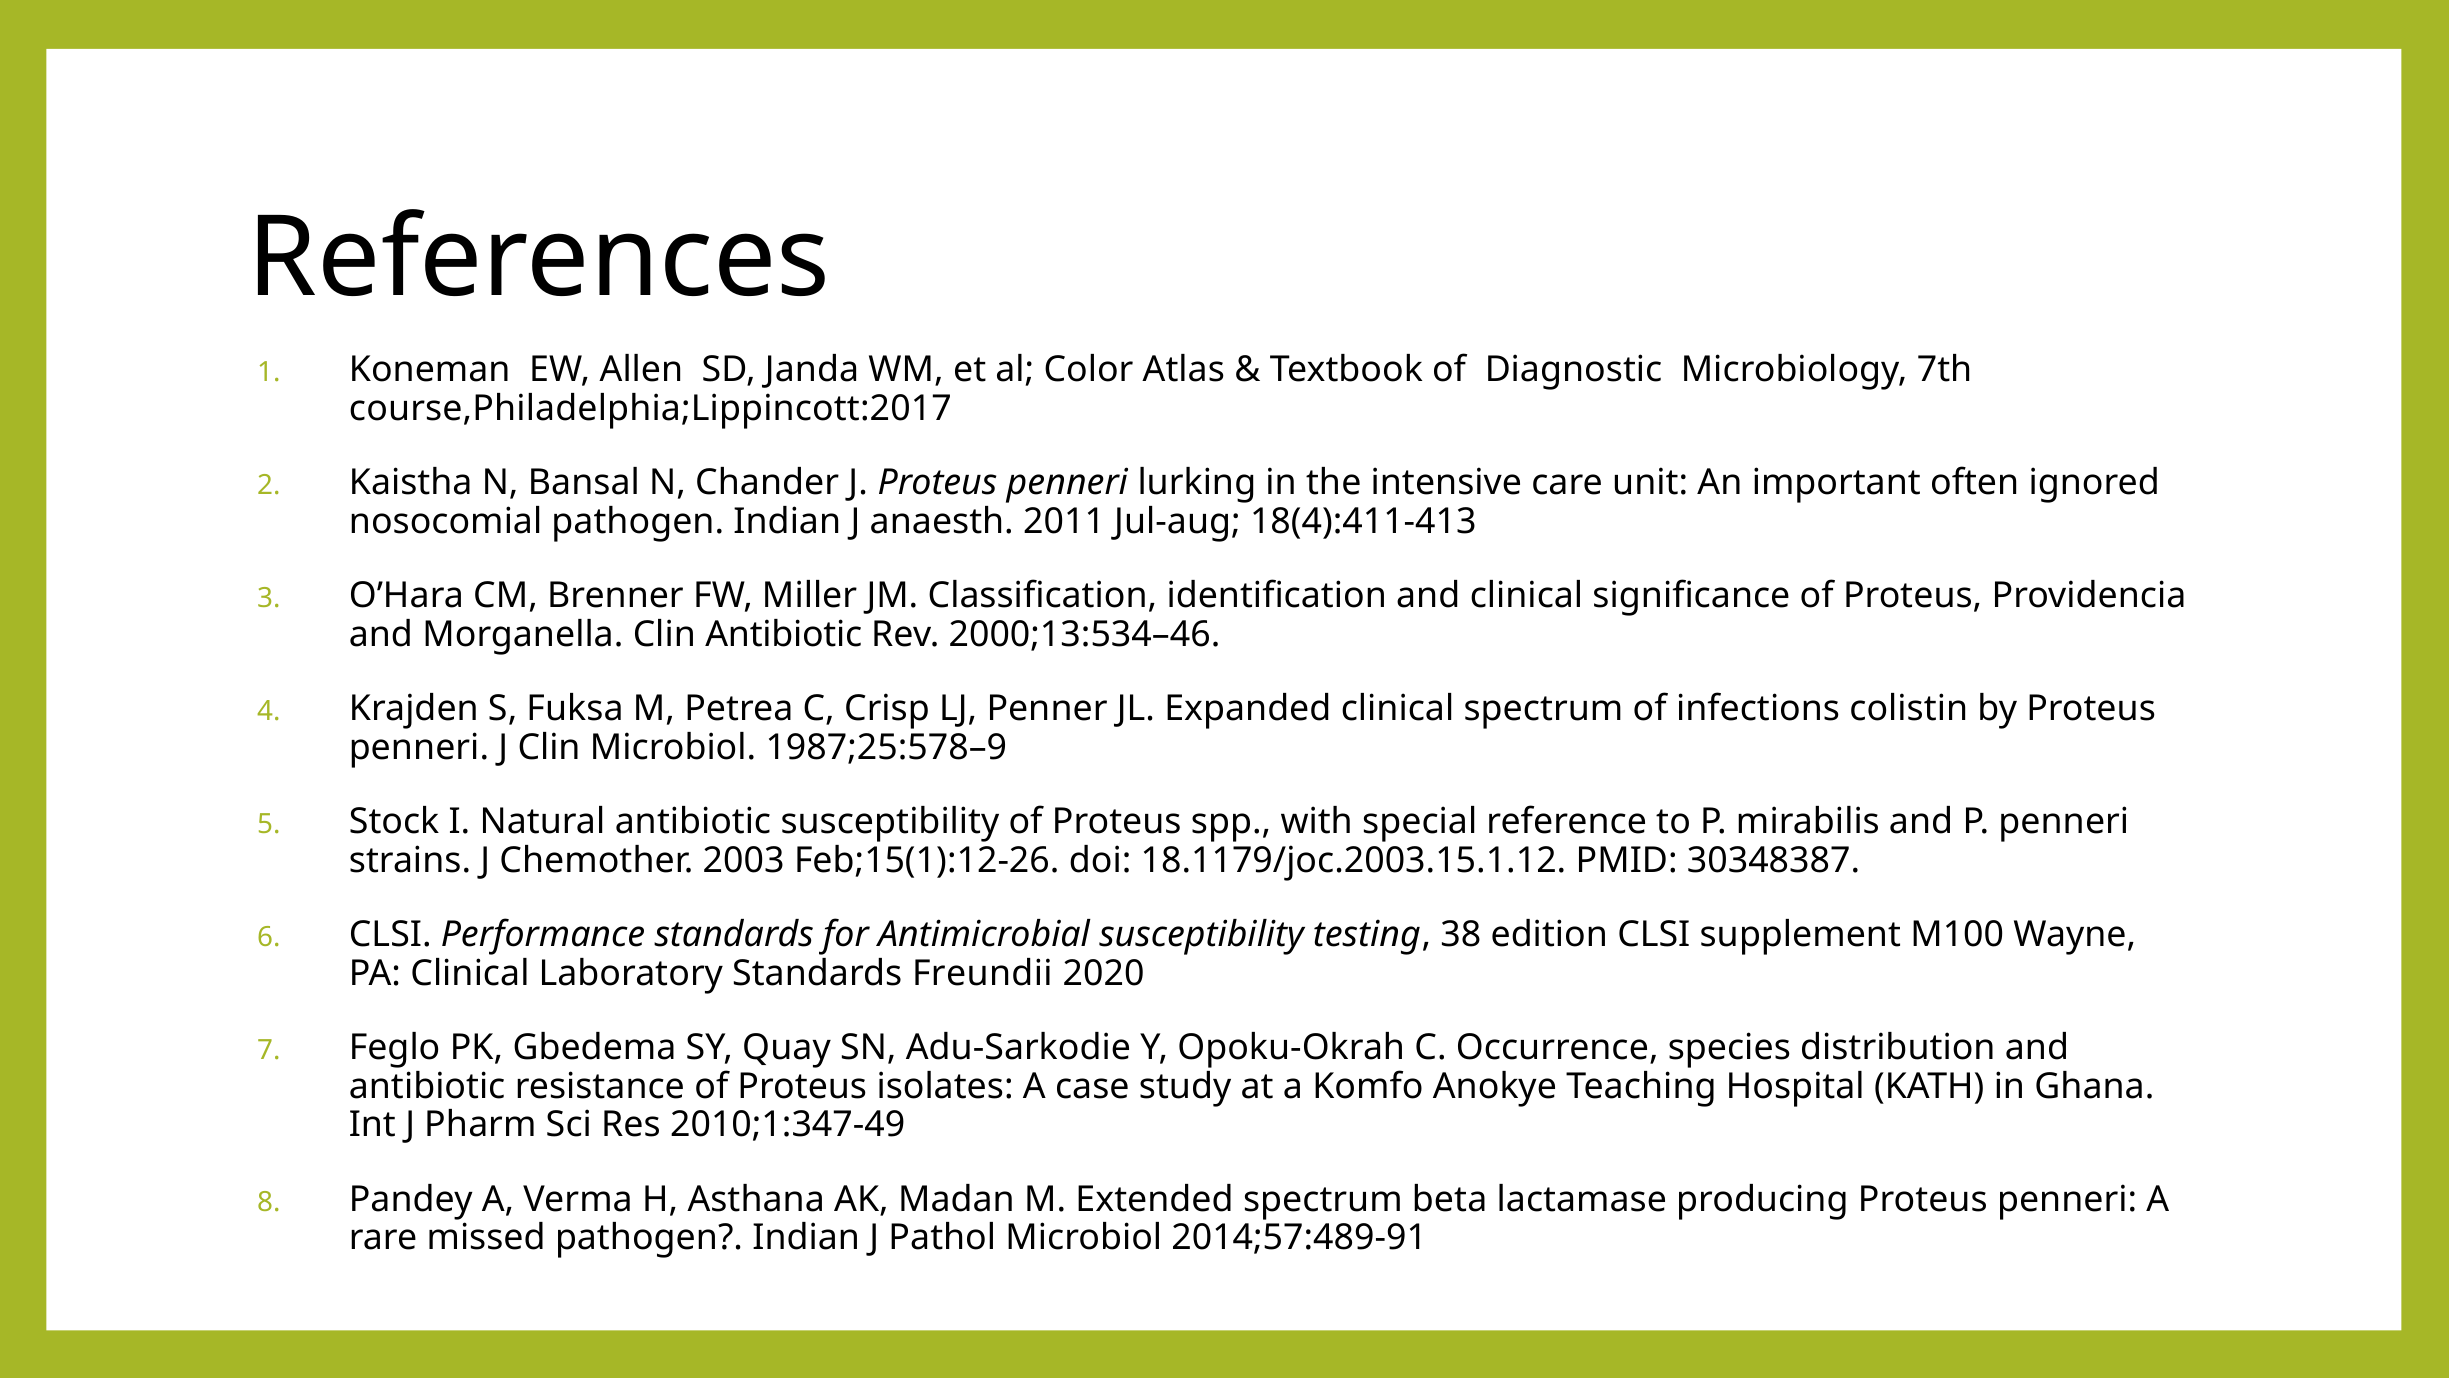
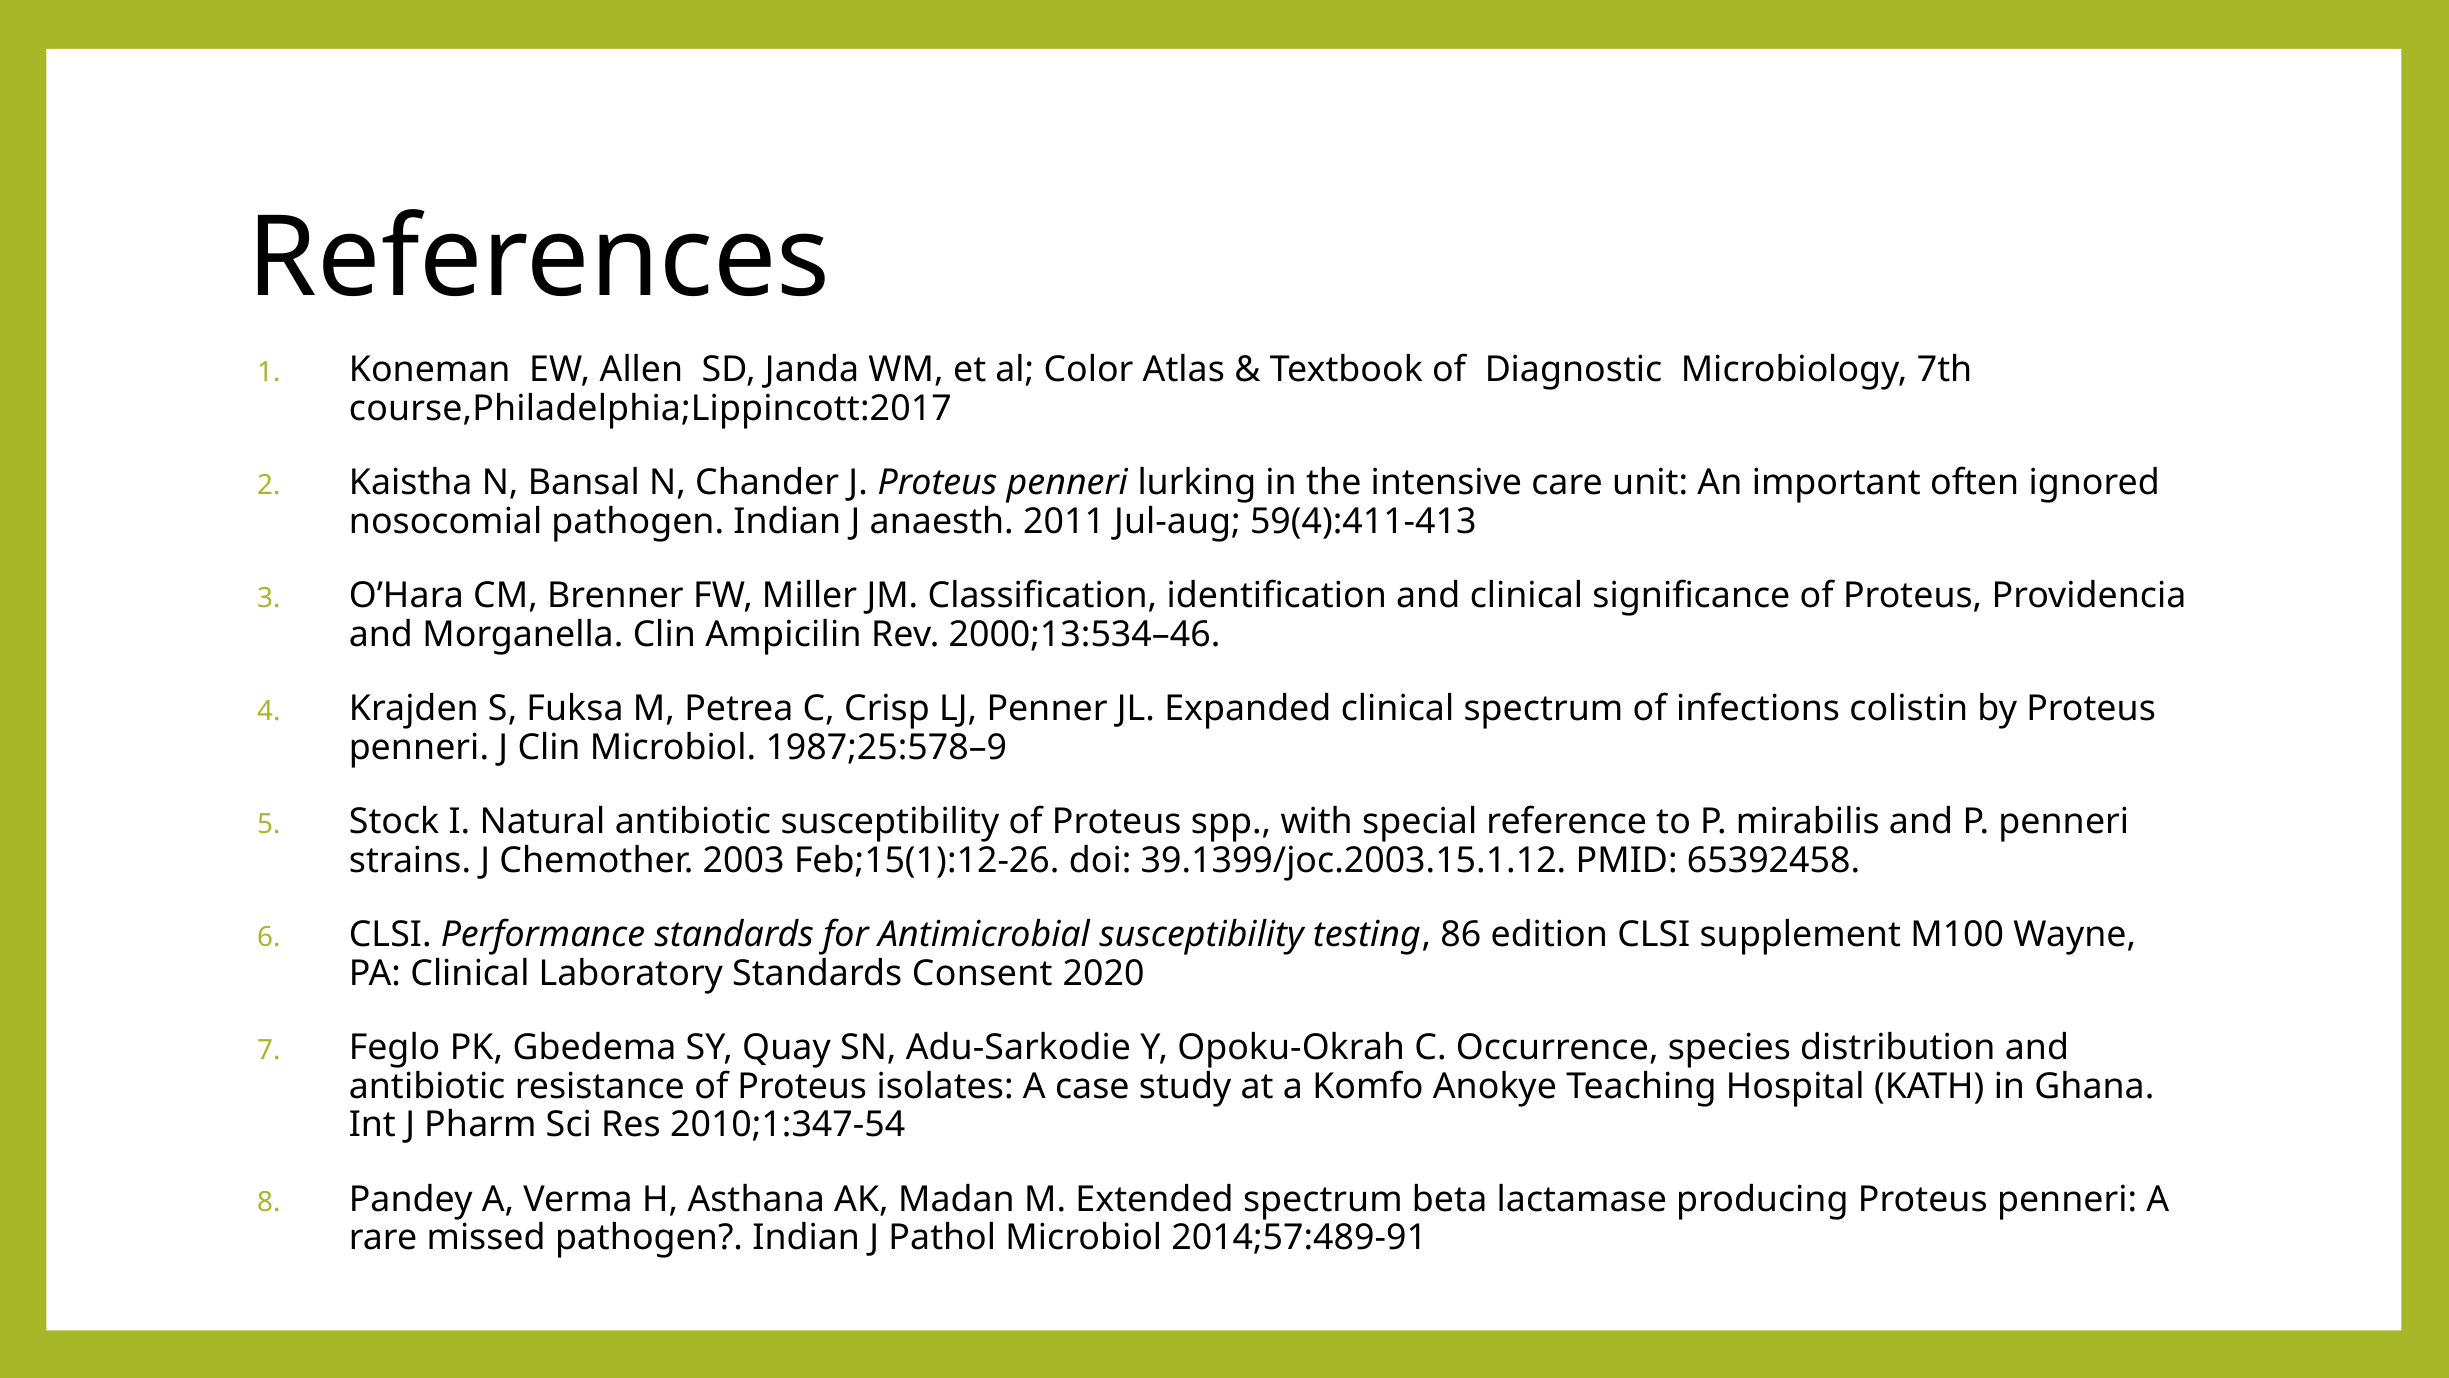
18(4):411-413: 18(4):411-413 -> 59(4):411-413
Clin Antibiotic: Antibiotic -> Ampicilin
18.1179/joc.2003.15.1.12: 18.1179/joc.2003.15.1.12 -> 39.1399/joc.2003.15.1.12
30348387: 30348387 -> 65392458
38: 38 -> 86
Freundii: Freundii -> Consent
2010;1:347-49: 2010;1:347-49 -> 2010;1:347-54
